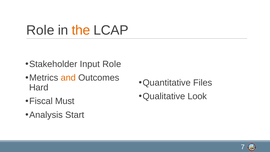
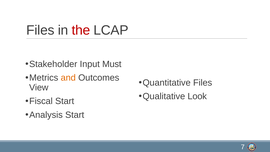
Role at (40, 30): Role -> Files
the colour: orange -> red
Input Role: Role -> Must
Hard: Hard -> View
Fiscal Must: Must -> Start
